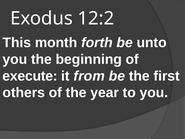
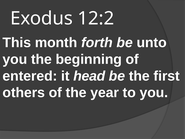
execute: execute -> entered
from: from -> head
